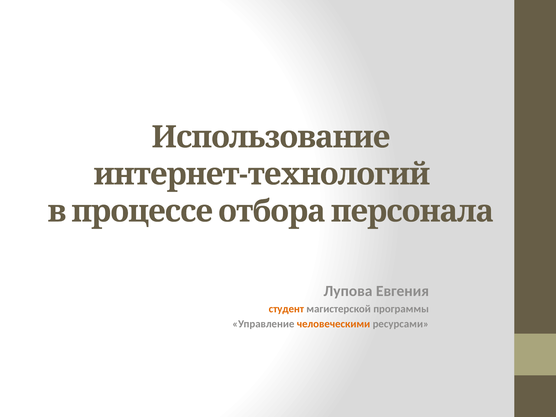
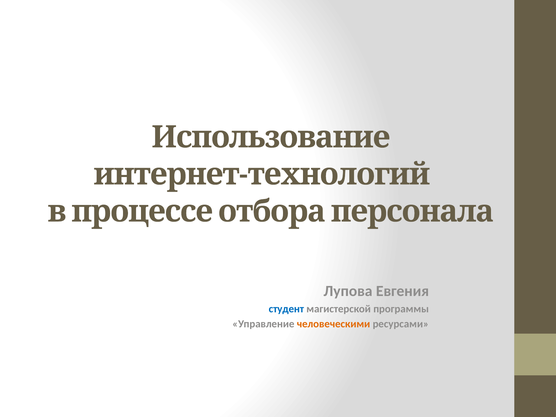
студент colour: orange -> blue
